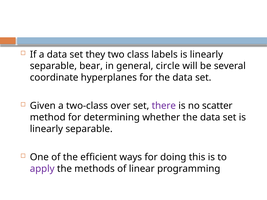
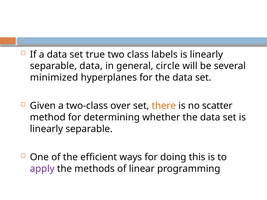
they: they -> true
separable bear: bear -> data
coordinate: coordinate -> minimized
there colour: purple -> orange
